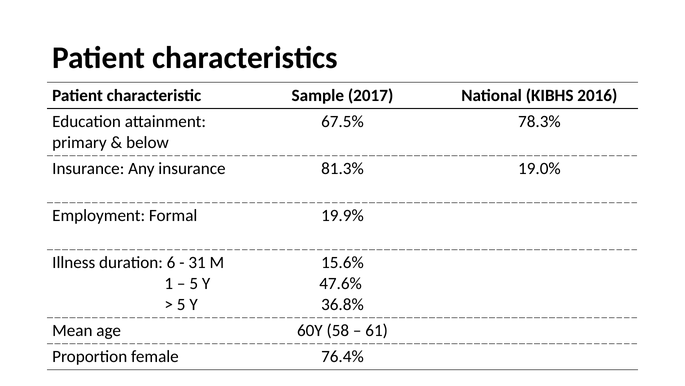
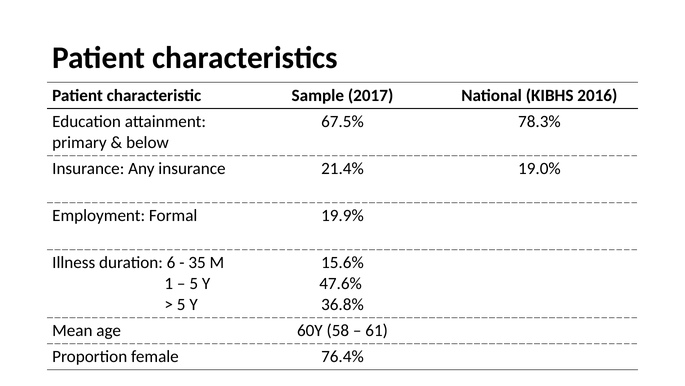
81.3%: 81.3% -> 21.4%
31: 31 -> 35
